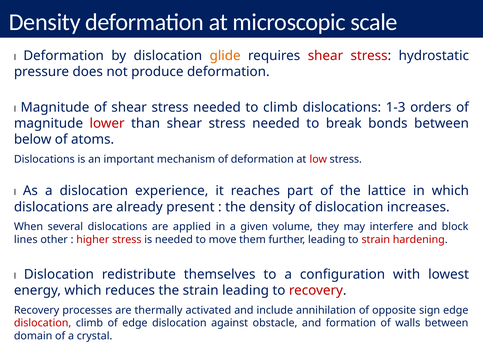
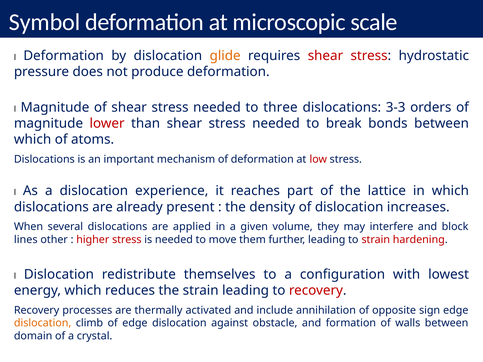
Density at (45, 22): Density -> Symbol
to climb: climb -> three
1-3: 1-3 -> 3-3
below at (33, 140): below -> which
dislocation at (43, 323) colour: red -> orange
